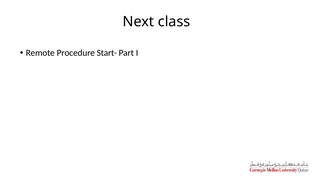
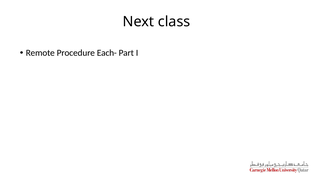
Start-: Start- -> Each-
